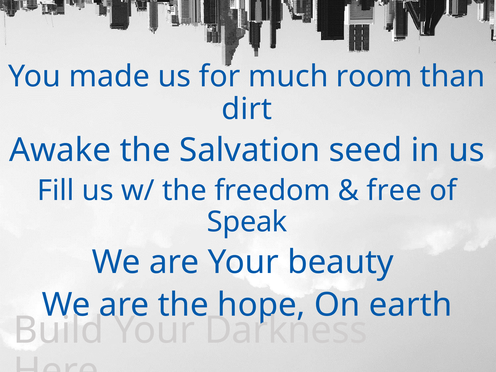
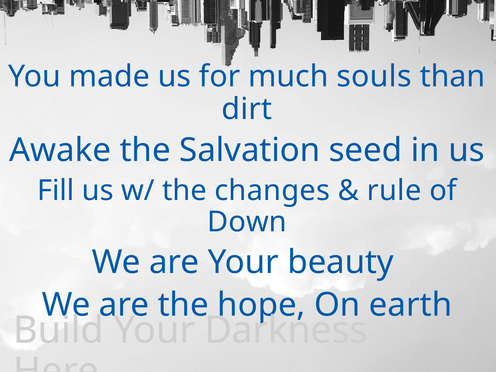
room: room -> souls
freedom: freedom -> changes
free: free -> rule
Speak: Speak -> Down
